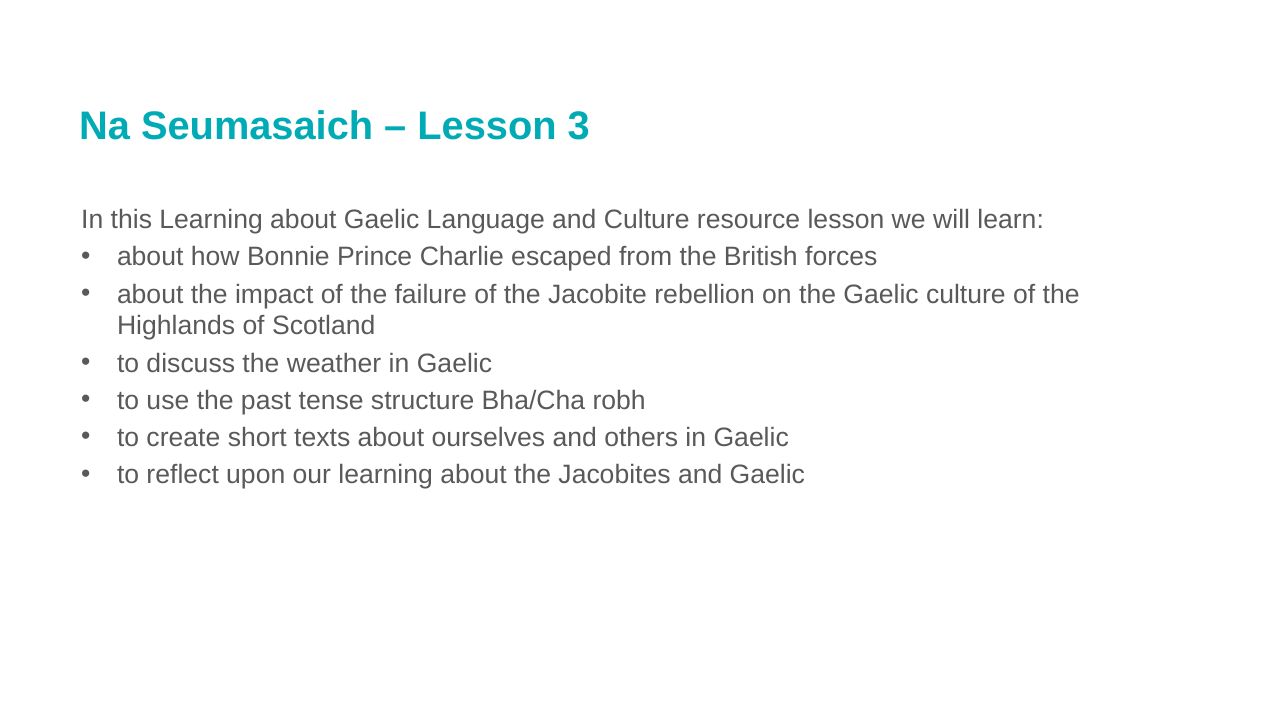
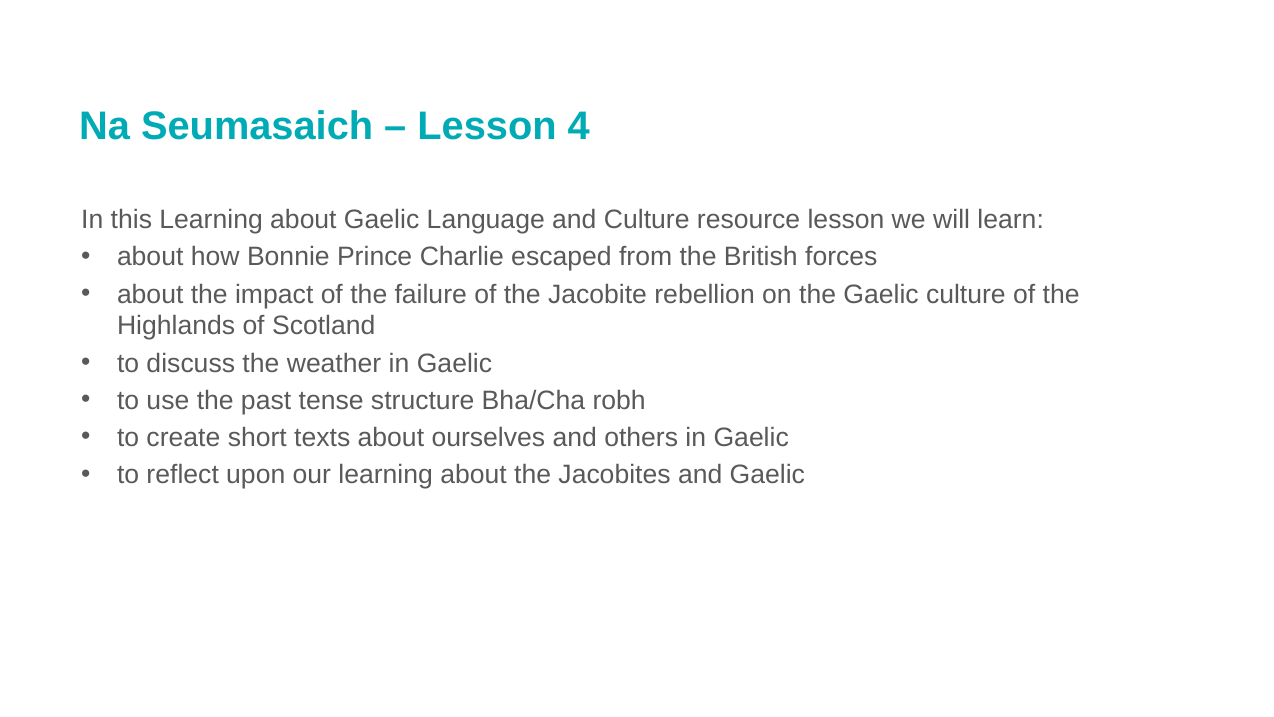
3: 3 -> 4
